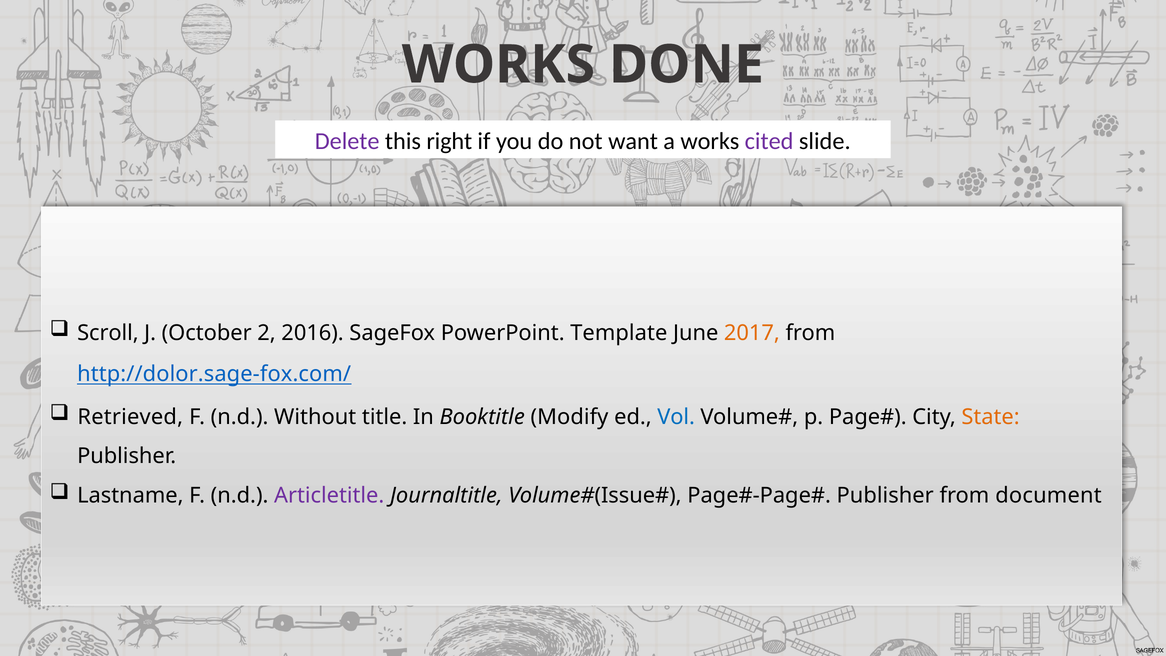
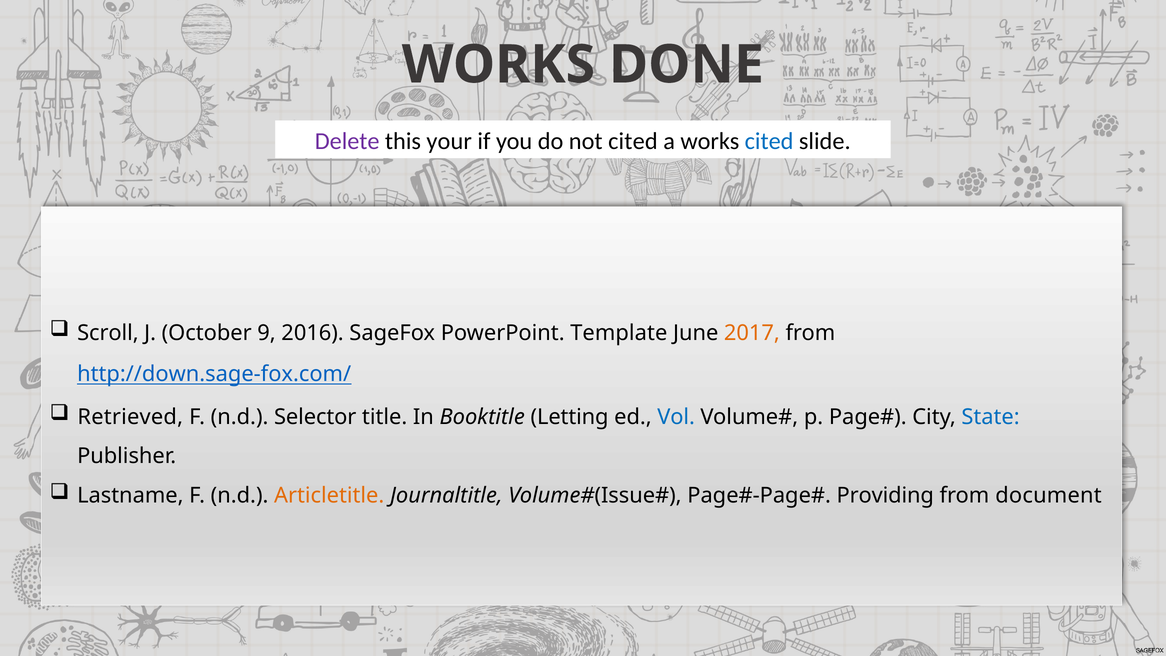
right: right -> your
not want: want -> cited
cited at (769, 141) colour: purple -> blue
2: 2 -> 9
http://dolor.sage-fox.com/: http://dolor.sage-fox.com/ -> http://down.sage-fox.com/
Without: Without -> Selector
Modify: Modify -> Letting
State colour: orange -> blue
Articletitle colour: purple -> orange
Publisher at (885, 495): Publisher -> Providing
